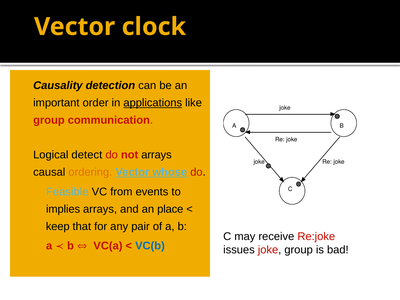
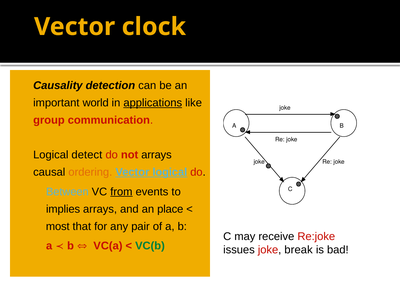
order: order -> world
Vector whose: whose -> logical
Feasible: Feasible -> Between
from underline: none -> present
keep: keep -> most
VC(b colour: blue -> green
joke group: group -> break
